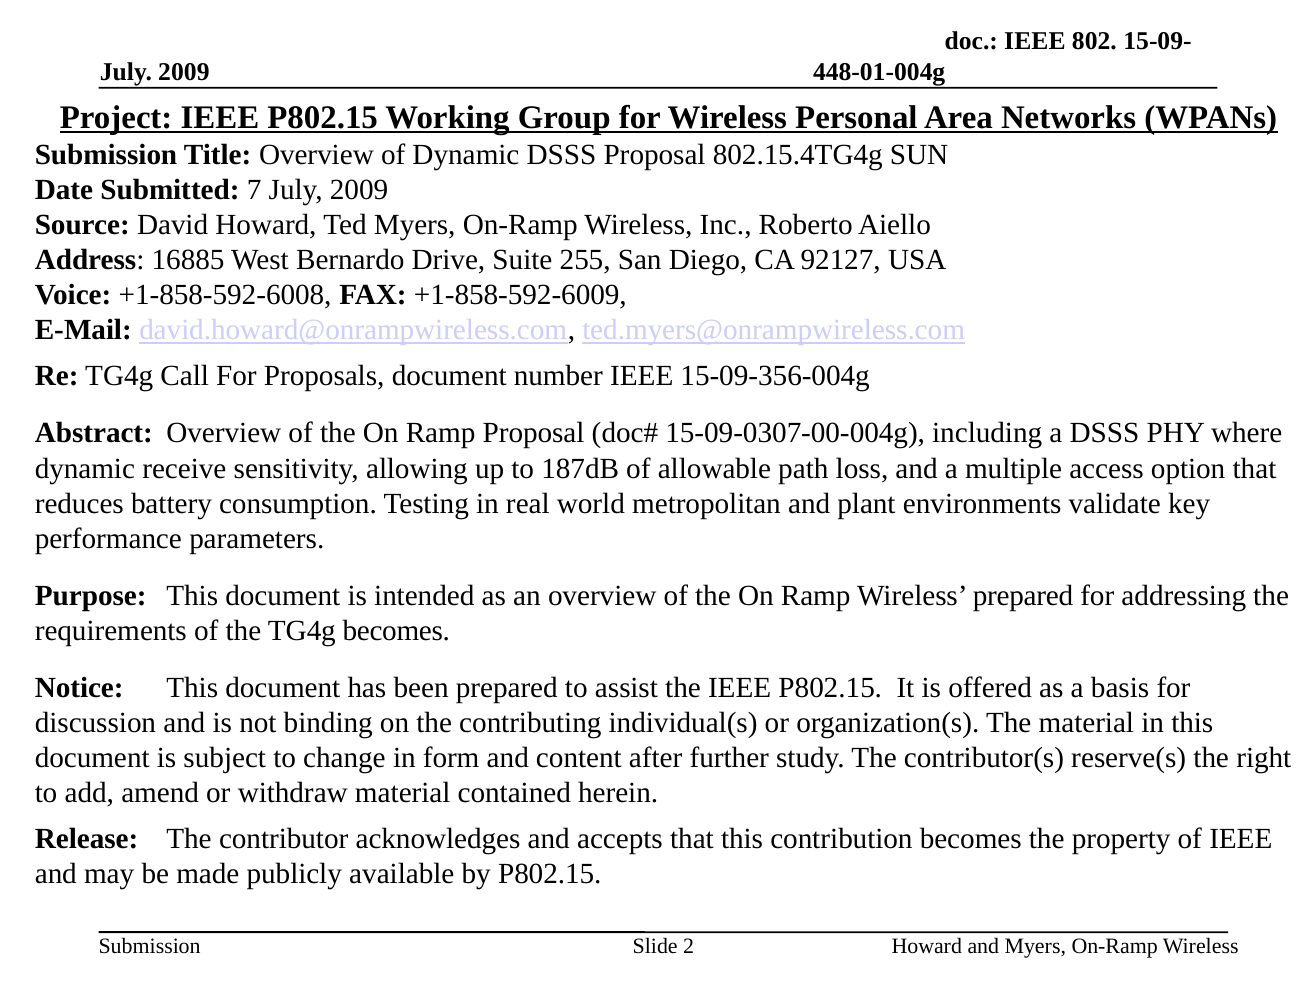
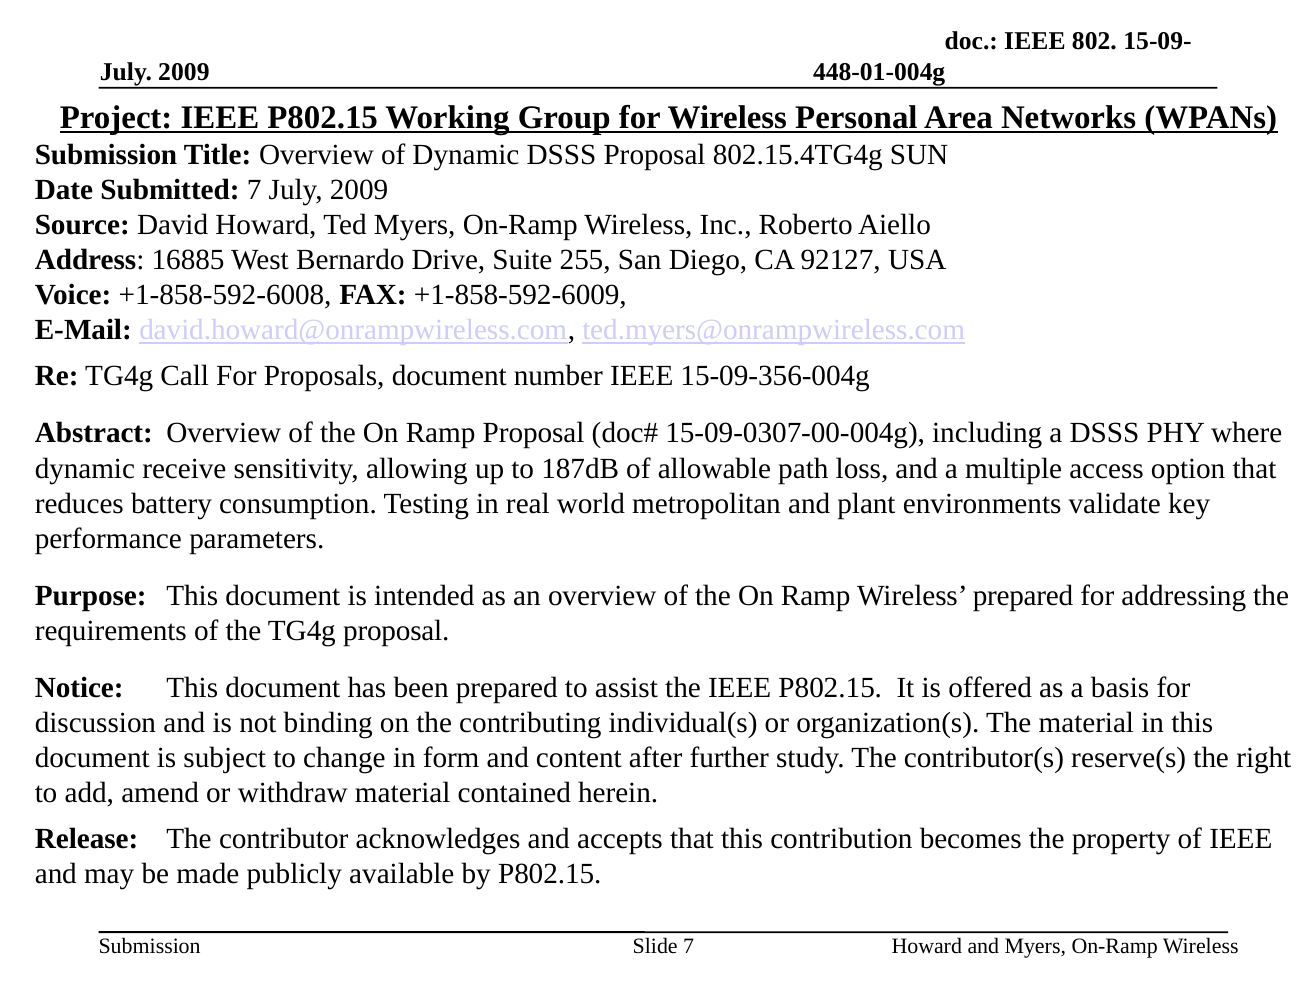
TG4g becomes: becomes -> proposal
Slide 2: 2 -> 7
